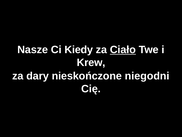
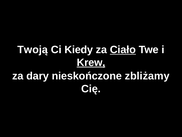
Nasze: Nasze -> Twoją
Krew underline: none -> present
niegodni: niegodni -> zbliżamy
